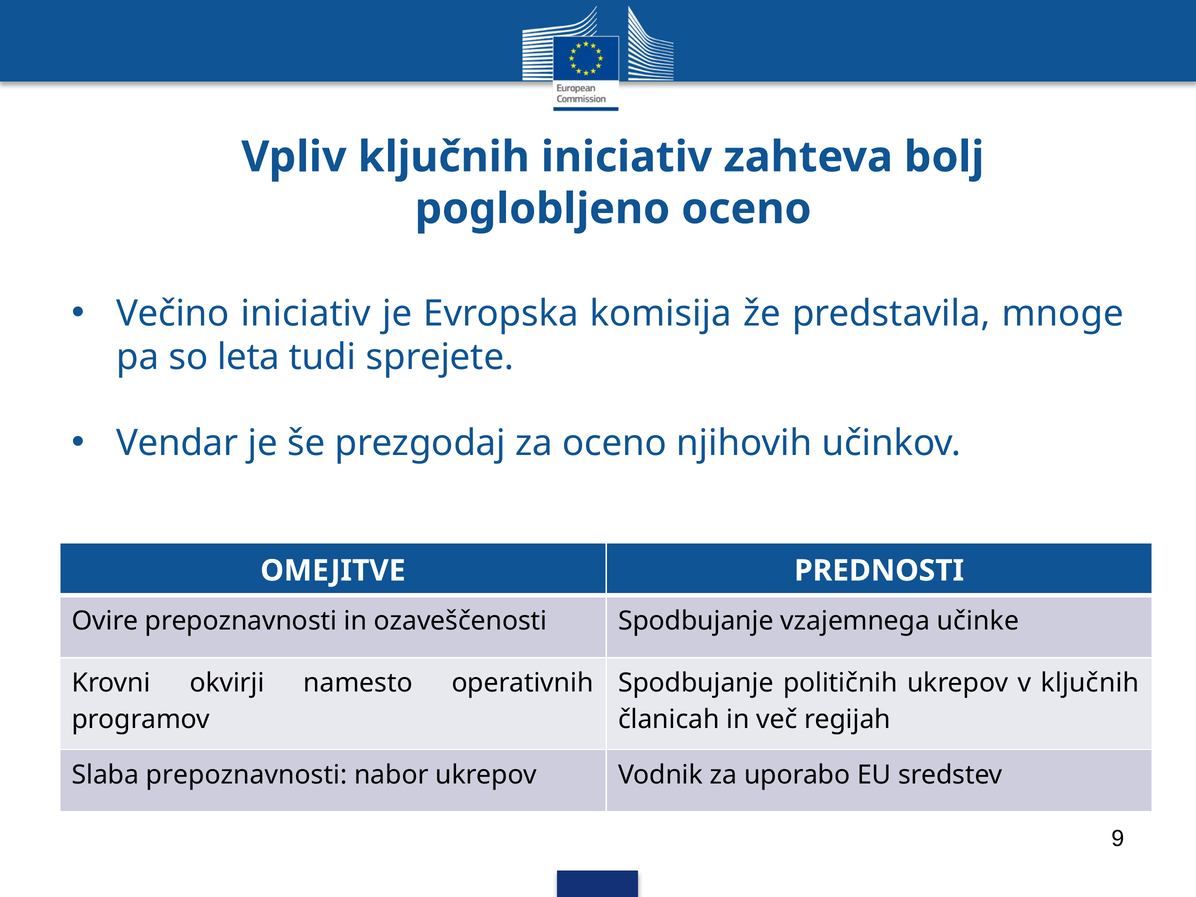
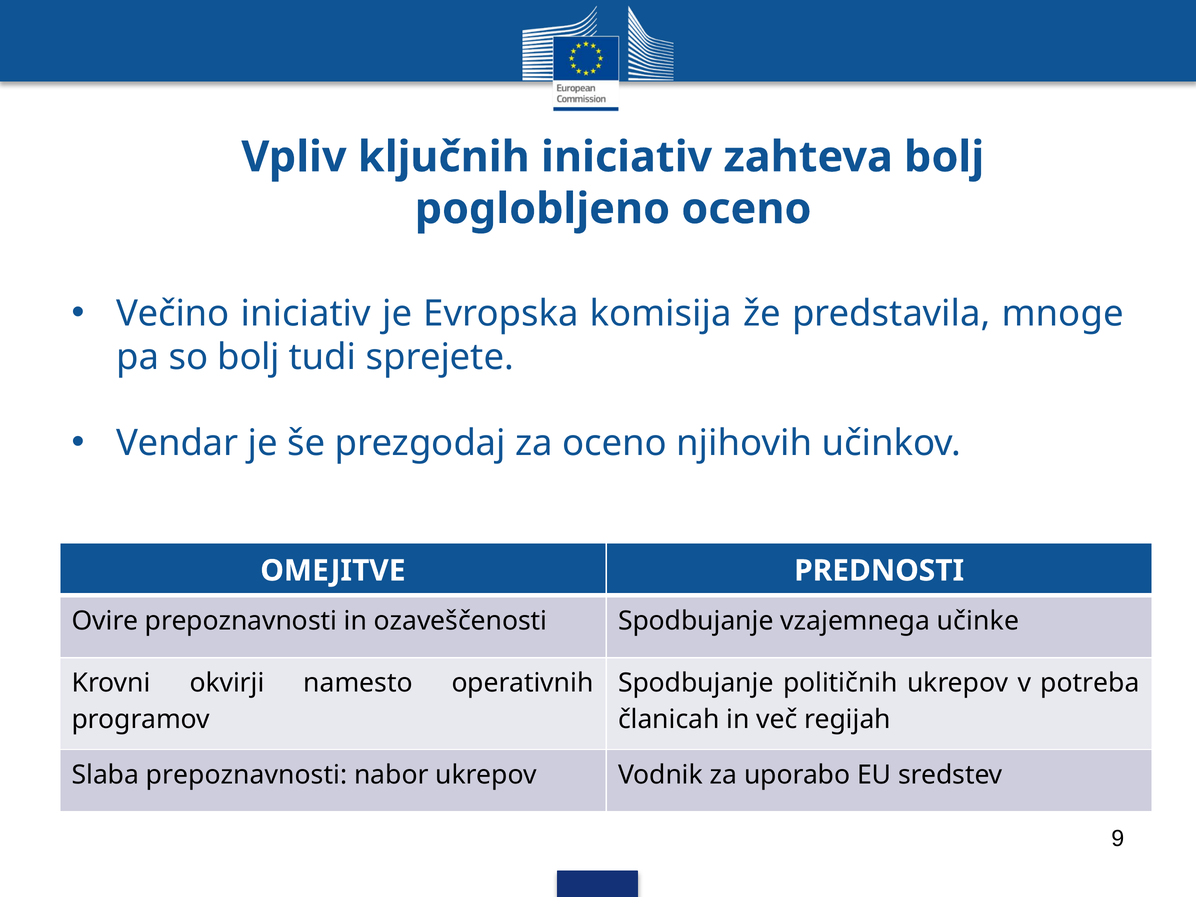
so leta: leta -> bolj
v ključnih: ključnih -> potreba
